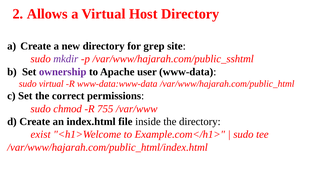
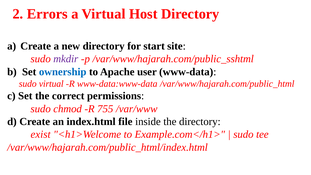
Allows: Allows -> Errors
grep: grep -> start
ownership colour: purple -> blue
